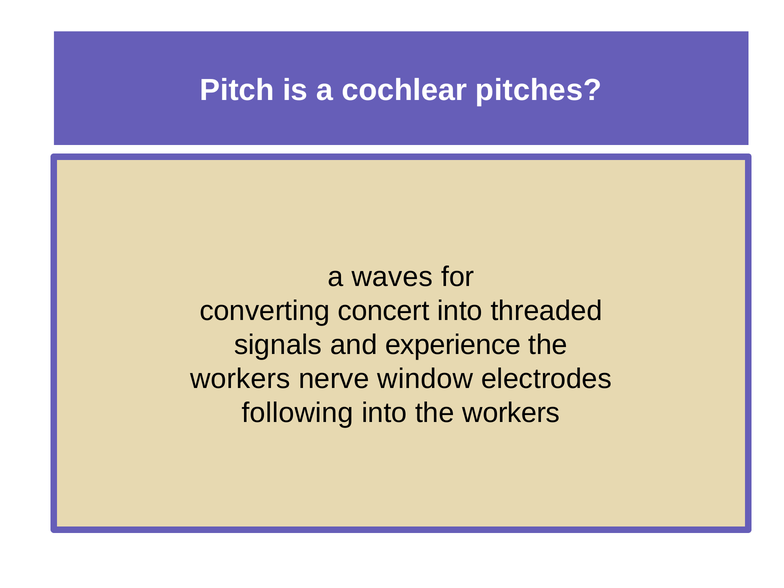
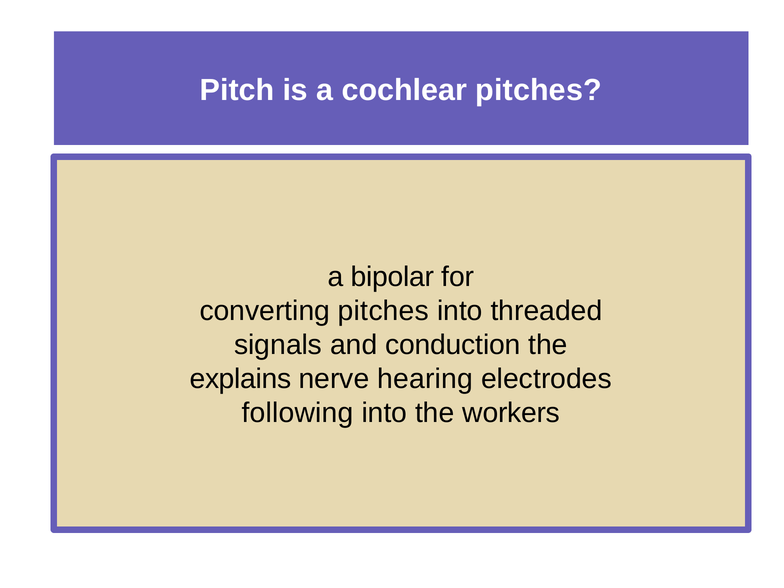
waves: waves -> bipolar
converting concert: concert -> pitches
experience: experience -> conduction
workers at (240, 379): workers -> explains
window: window -> hearing
